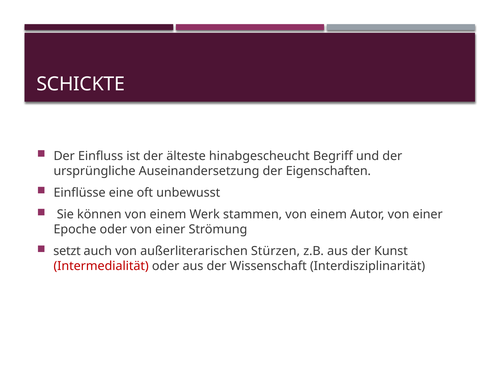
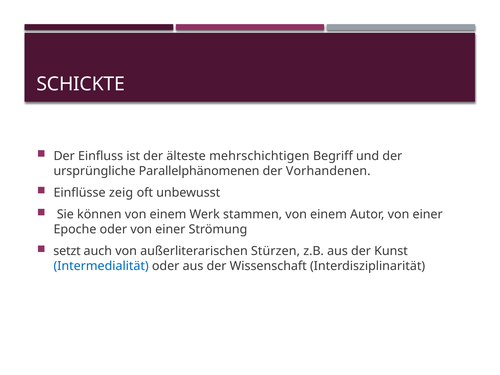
hinabgescheucht: hinabgescheucht -> mehrschichtigen
Auseinandersetzung: Auseinandersetzung -> Parallelphänomenen
Eigenschaften: Eigenschaften -> Vorhandenen
eine: eine -> zeig
Intermedialität colour: red -> blue
